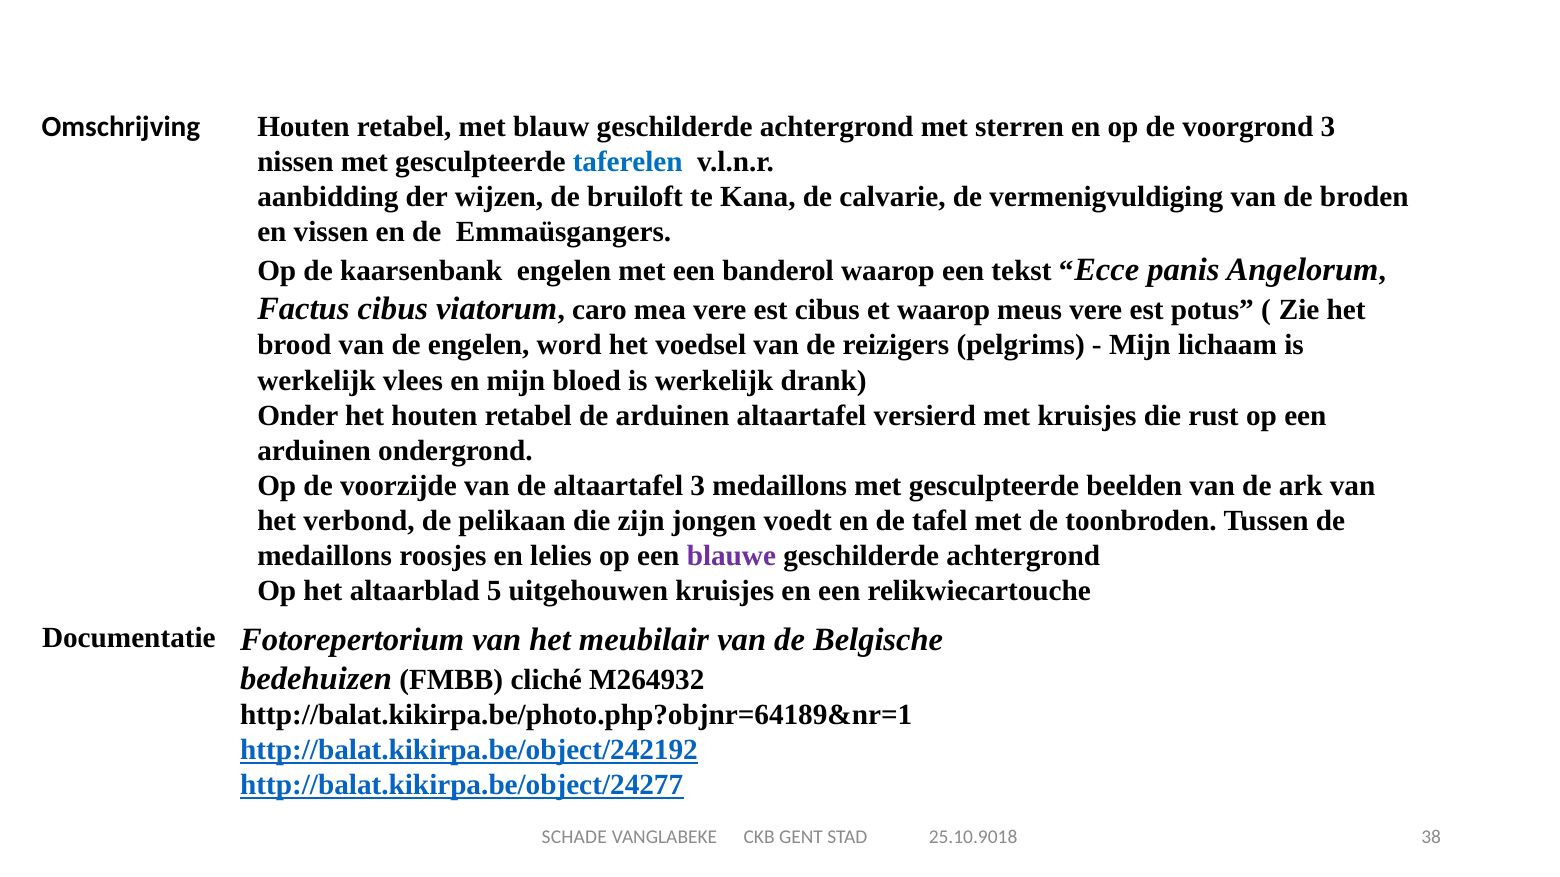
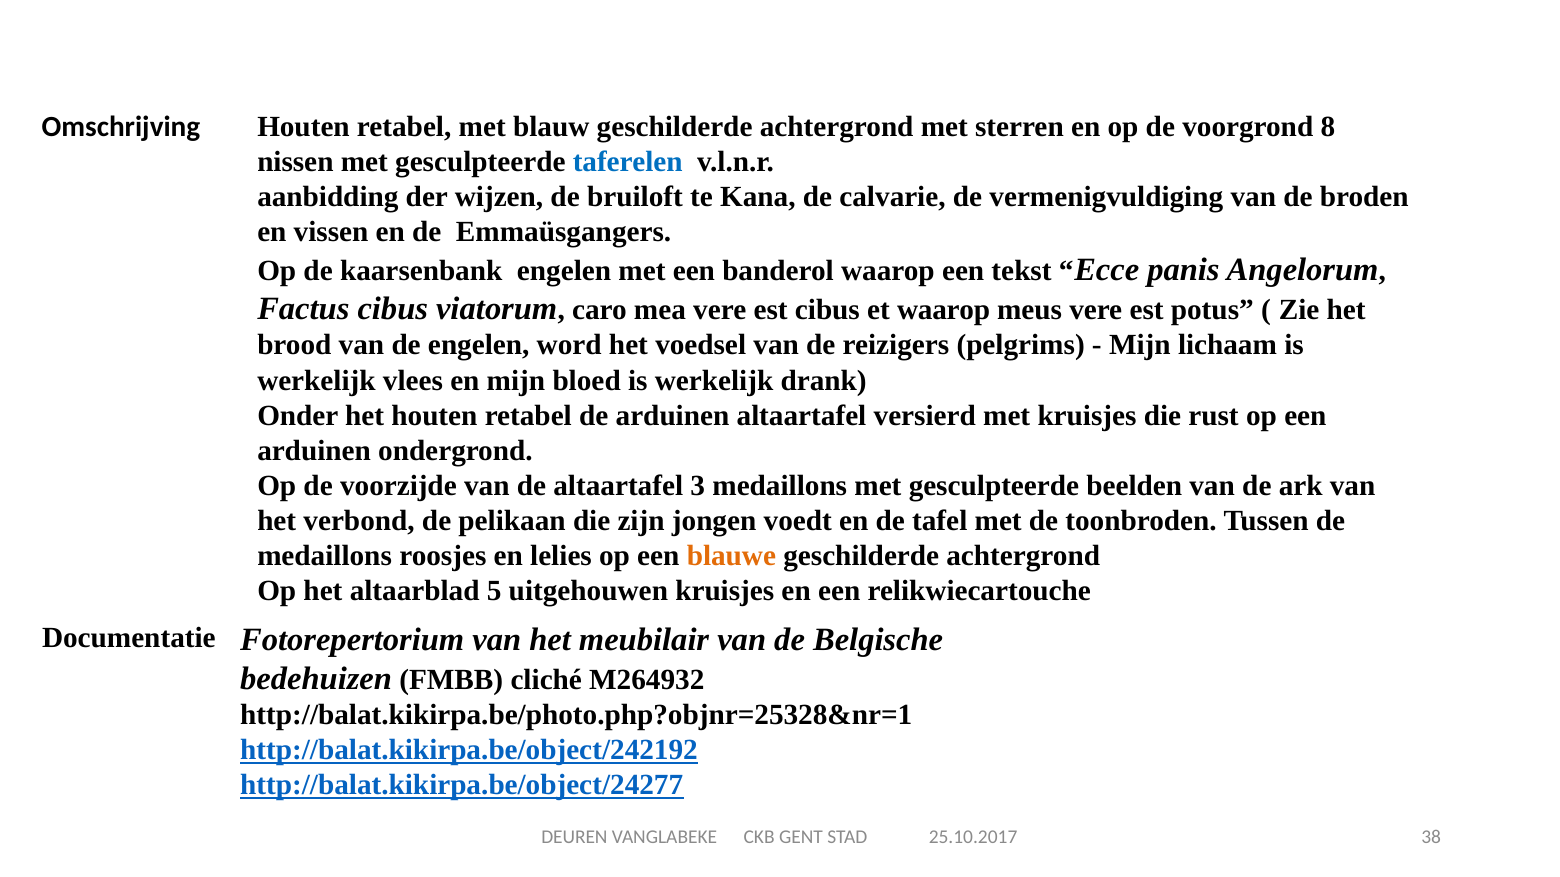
voorgrond 3: 3 -> 8
blauwe colour: purple -> orange
http://balat.kikirpa.be/photo.php?objnr=64189&nr=1: http://balat.kikirpa.be/photo.php?objnr=64189&nr=1 -> http://balat.kikirpa.be/photo.php?objnr=25328&nr=1
SCHADE: SCHADE -> DEUREN
25.10.9018: 25.10.9018 -> 25.10.2017
